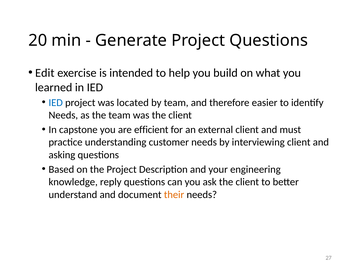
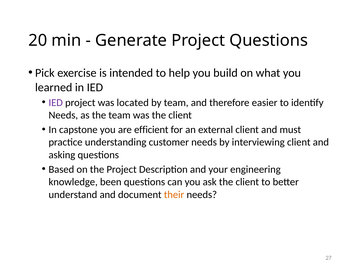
Edit: Edit -> Pick
IED at (56, 103) colour: blue -> purple
reply: reply -> been
